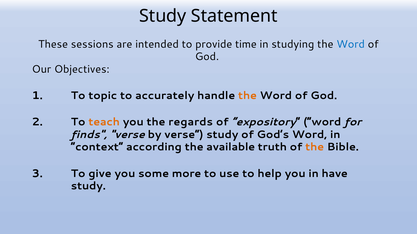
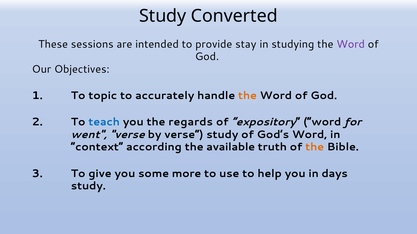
Statement: Statement -> Converted
time: time -> stay
Word at (351, 44) colour: blue -> purple
teach colour: orange -> blue
finds: finds -> went
have: have -> days
